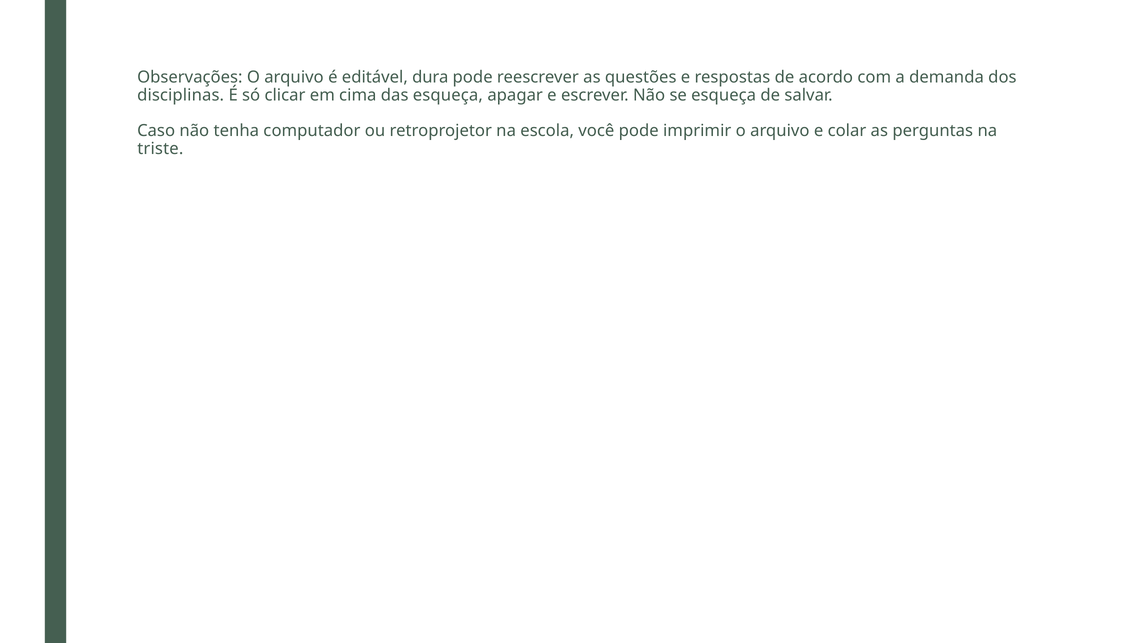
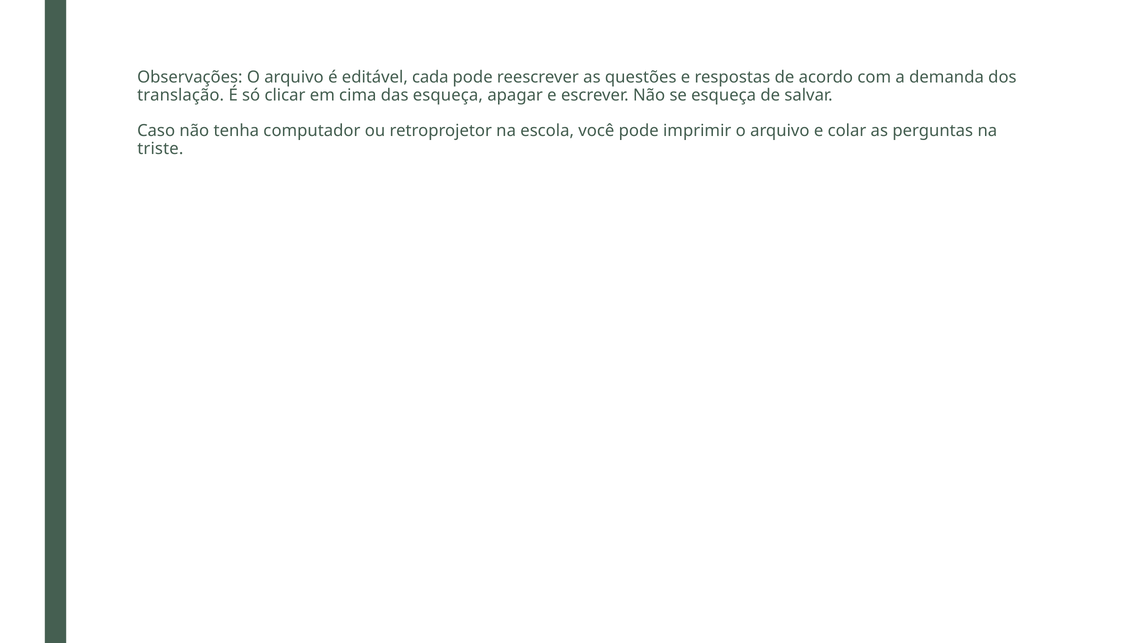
dura: dura -> cada
disciplinas: disciplinas -> translação
